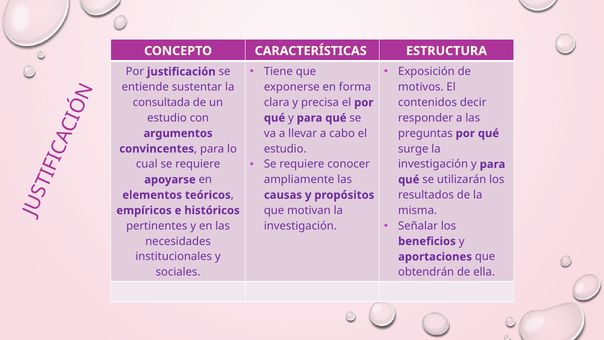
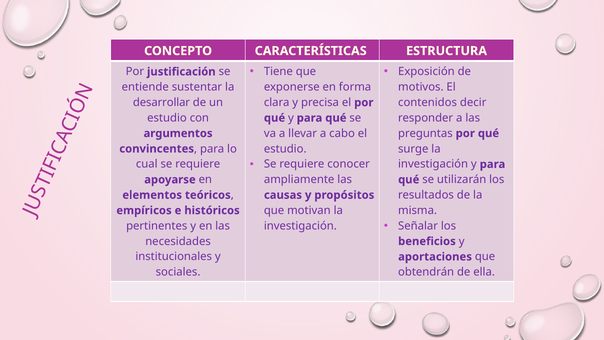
consultada: consultada -> desarrollar
